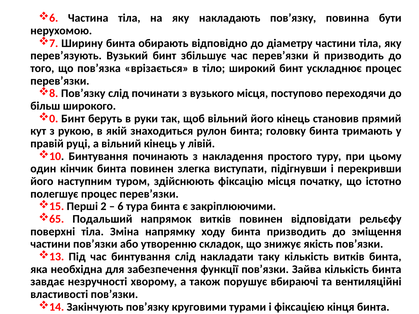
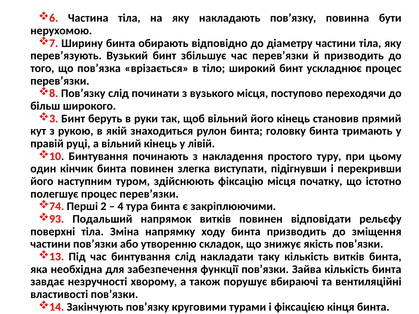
0: 0 -> 3
15: 15 -> 74
6 at (120, 207): 6 -> 4
65: 65 -> 93
